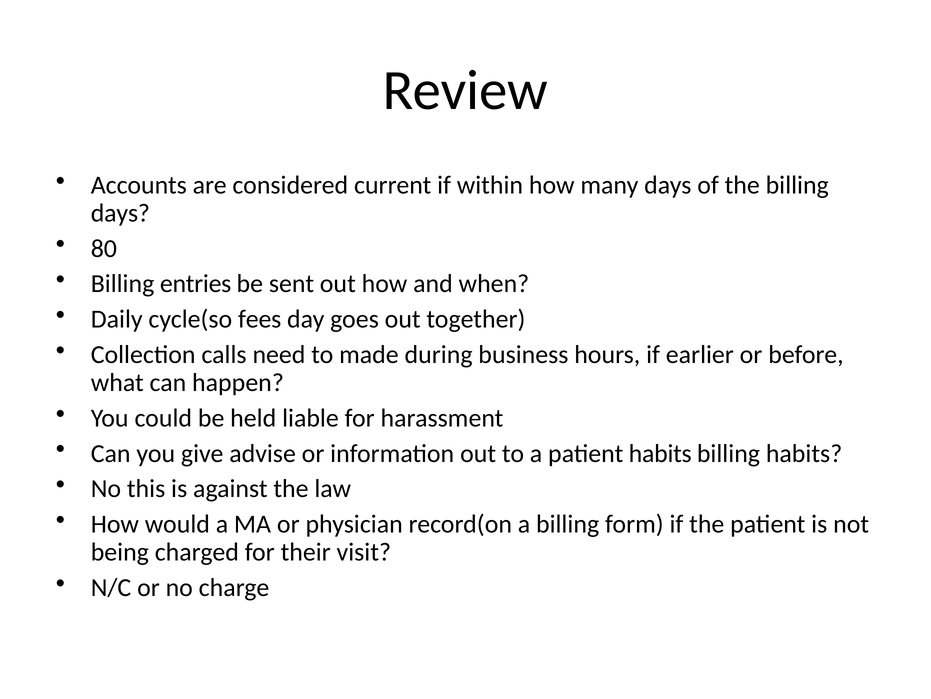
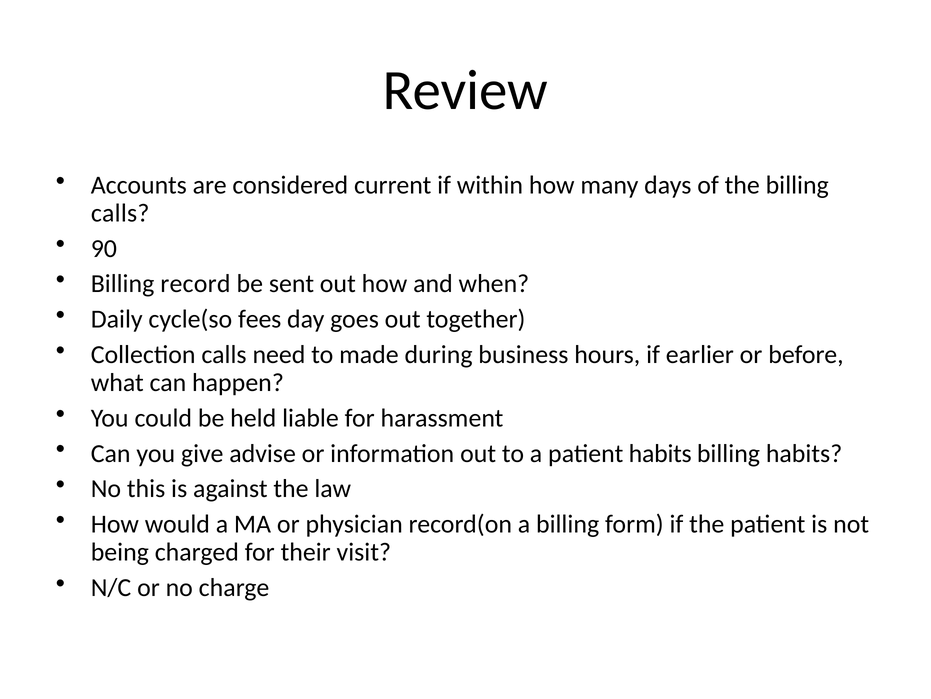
days at (120, 213): days -> calls
80: 80 -> 90
entries: entries -> record
